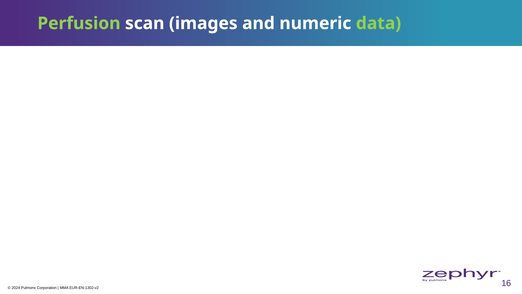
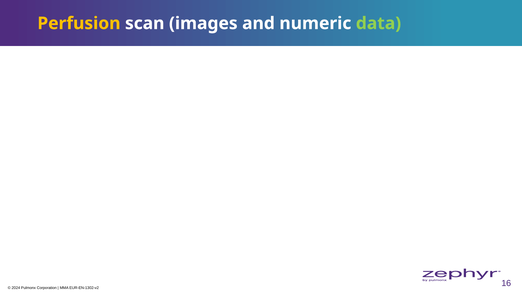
Perfusion colour: light green -> yellow
